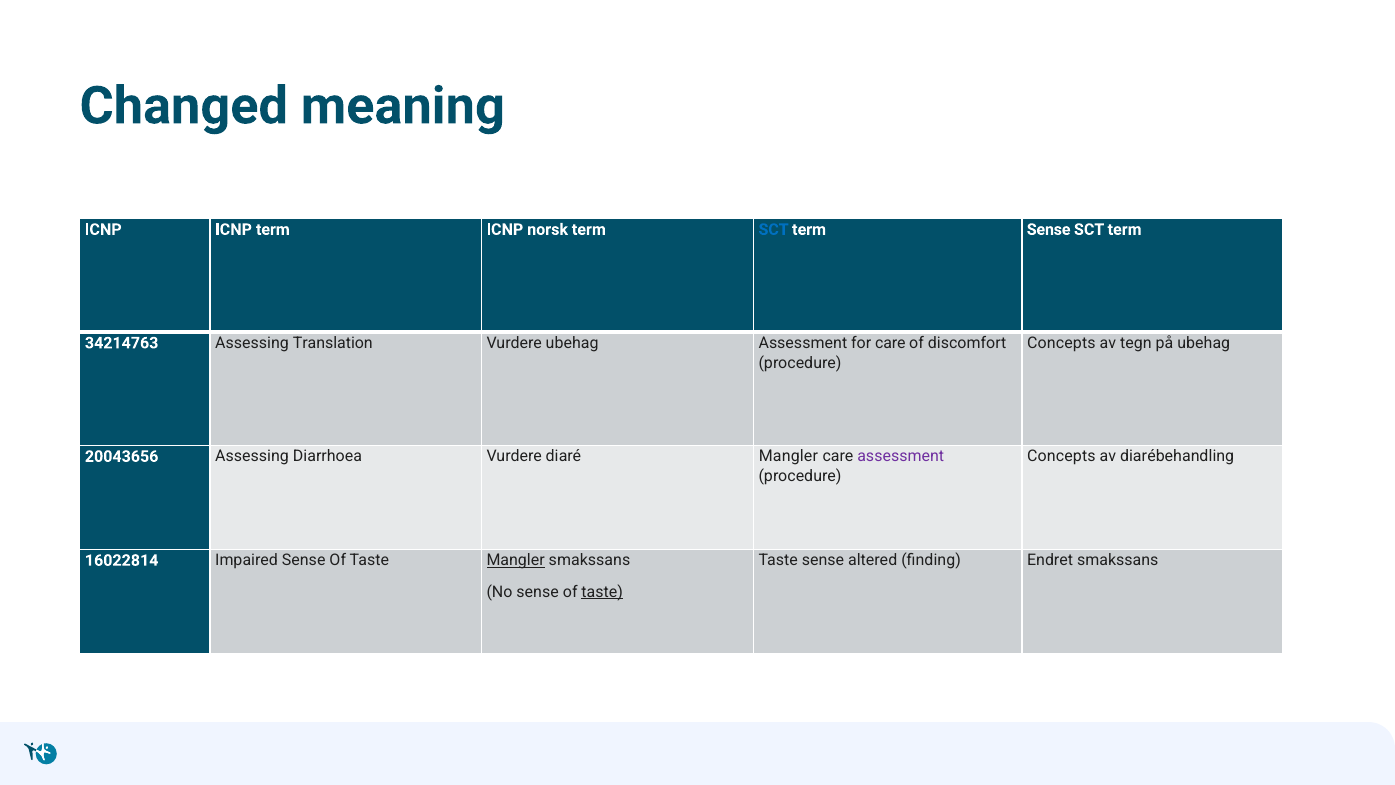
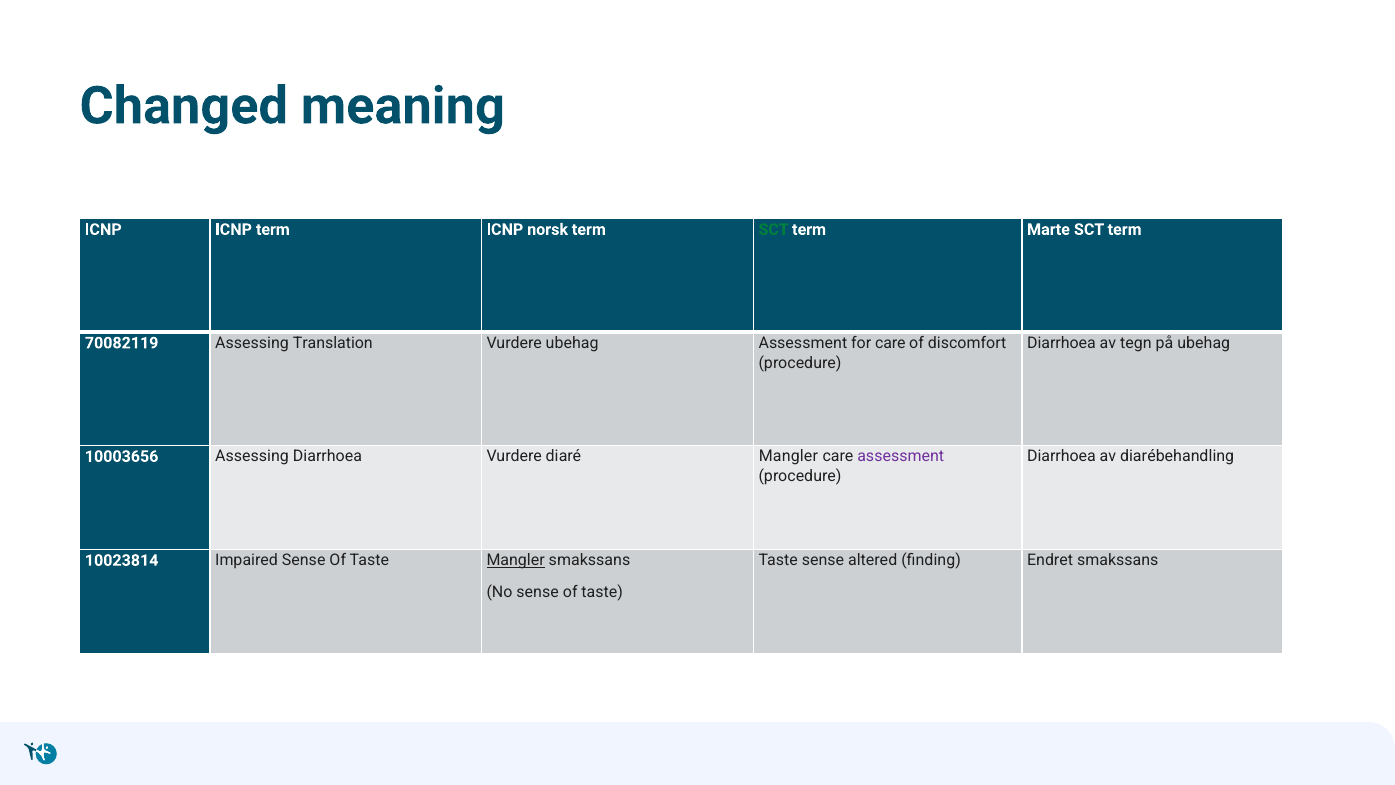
SCT at (774, 229) colour: blue -> green
term Sense: Sense -> Marte
Concepts at (1061, 343): Concepts -> Diarrhoea
34214763: 34214763 -> 70082119
Concepts at (1061, 456): Concepts -> Diarrhoea
20043656: 20043656 -> 10003656
16022814: 16022814 -> 10023814
taste at (602, 592) underline: present -> none
